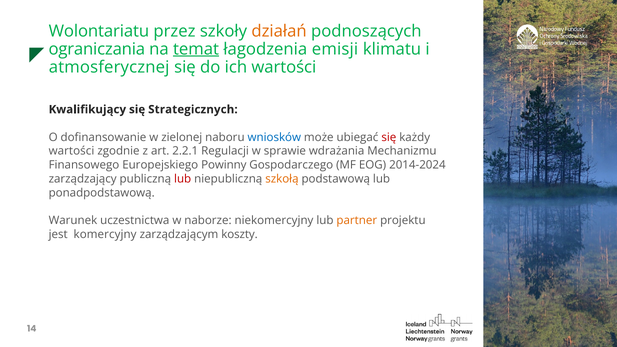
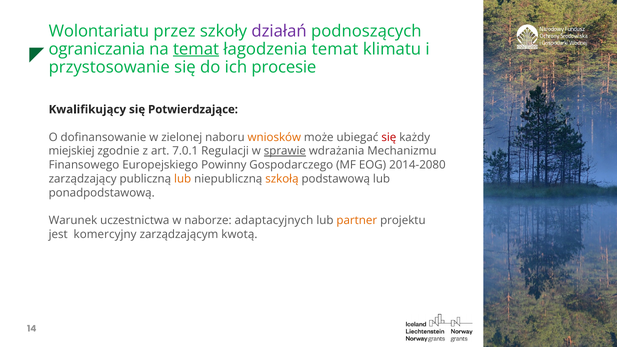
działań colour: orange -> purple
łagodzenia emisji: emisji -> temat
atmosferycznej: atmosferycznej -> przystosowanie
ich wartości: wartości -> procesie
Strategicznych: Strategicznych -> Potwierdzające
wniosków colour: blue -> orange
wartości at (71, 151): wartości -> miejskiej
2.2.1: 2.2.1 -> 7.0.1
sprawie underline: none -> present
2014-2024: 2014-2024 -> 2014-2080
lub at (183, 179) colour: red -> orange
niekomercyjny: niekomercyjny -> adaptacyjnych
koszty: koszty -> kwotą
